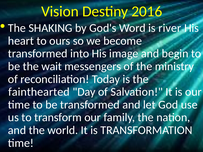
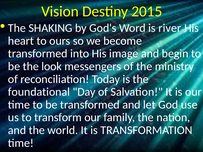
2016: 2016 -> 2015
wait: wait -> look
fainthearted: fainthearted -> foundational
